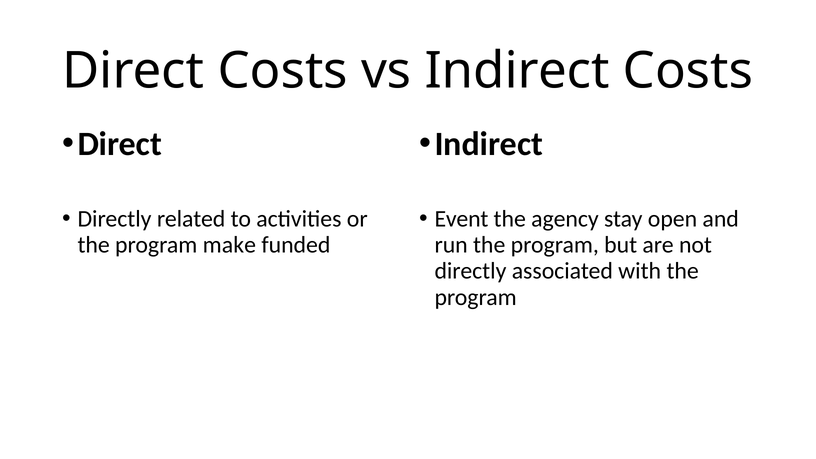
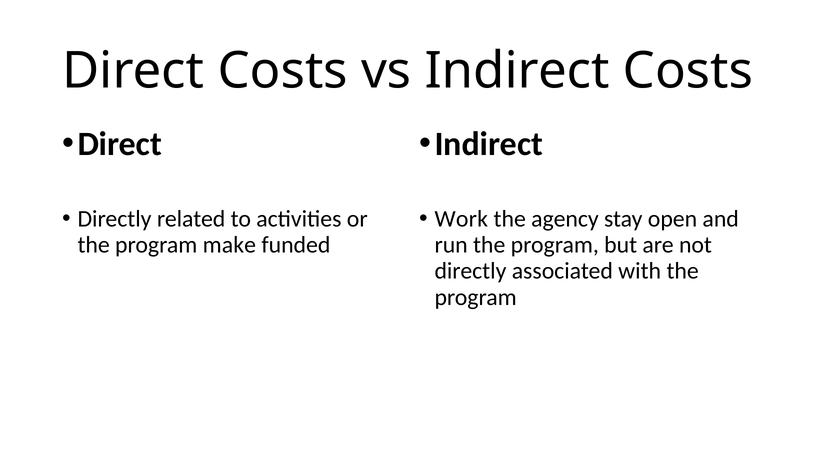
Event: Event -> Work
